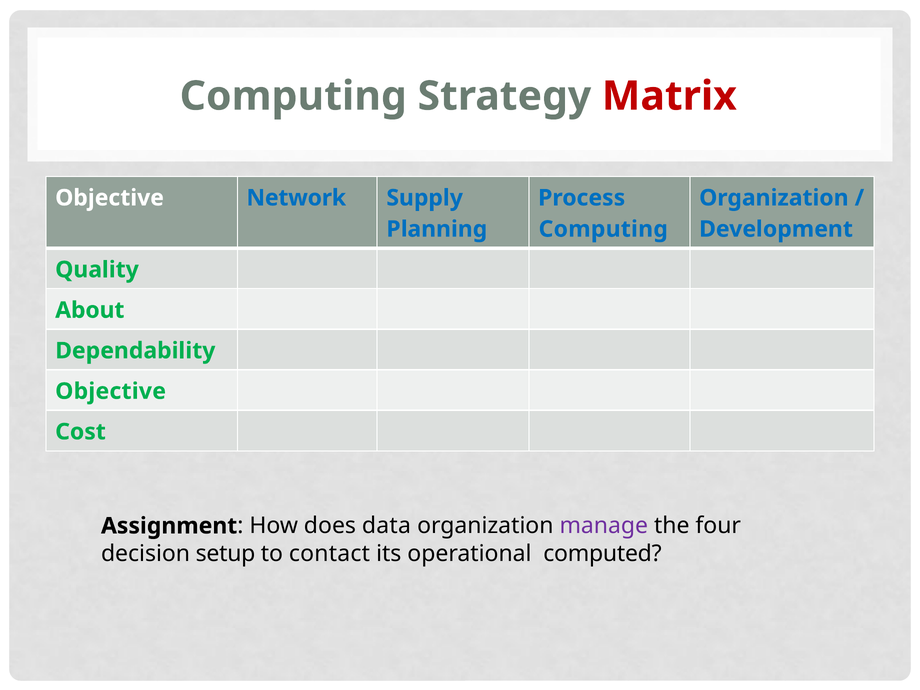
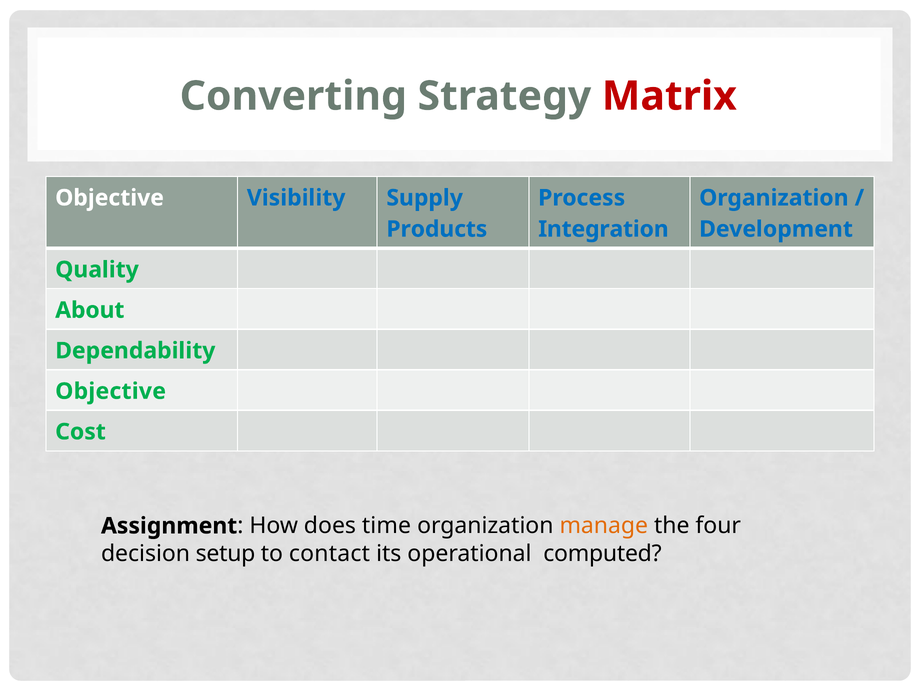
Computing at (293, 96): Computing -> Converting
Network: Network -> Visibility
Planning: Planning -> Products
Computing at (603, 229): Computing -> Integration
data: data -> time
manage colour: purple -> orange
